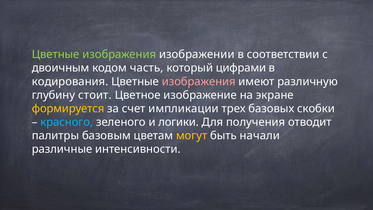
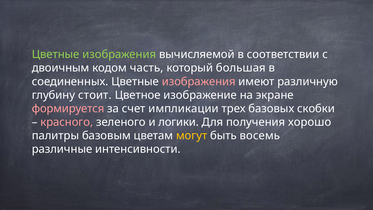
изображении: изображении -> вычисляемой
цифрами: цифрами -> большая
кодирования: кодирования -> соединенных
формируется colour: yellow -> pink
красного colour: light blue -> pink
отводит: отводит -> хорошо
начали: начали -> восемь
